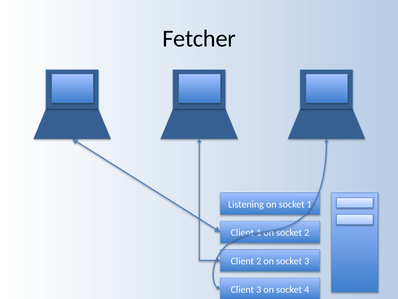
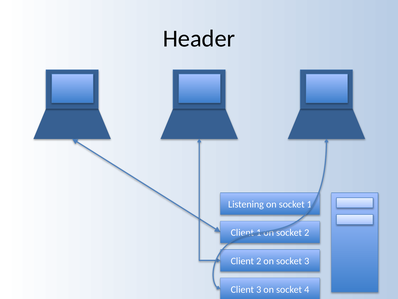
Fetcher: Fetcher -> Header
